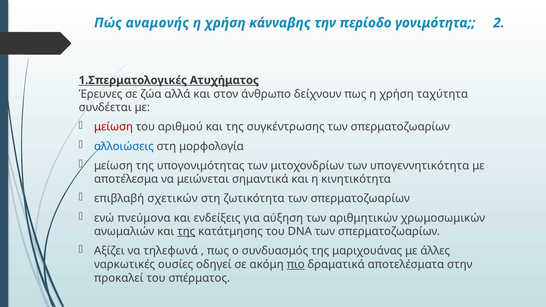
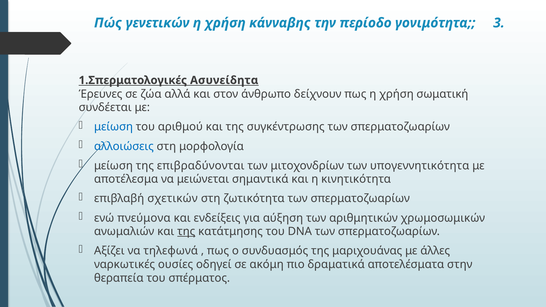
αναμονής: αναμονής -> γενετικών
2: 2 -> 3
Ατυχήματος: Ατυχήματος -> Ασυνείδητα
ταχύτητα: ταχύτητα -> σωματική
μείωση at (113, 127) colour: red -> blue
υπογονιμότητας: υπογονιμότητας -> επιβραδύνονται
πιο underline: present -> none
προκαλεί: προκαλεί -> θεραπεία
